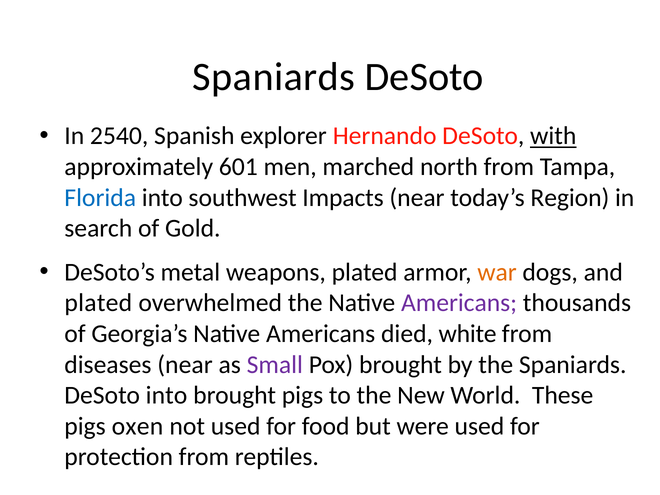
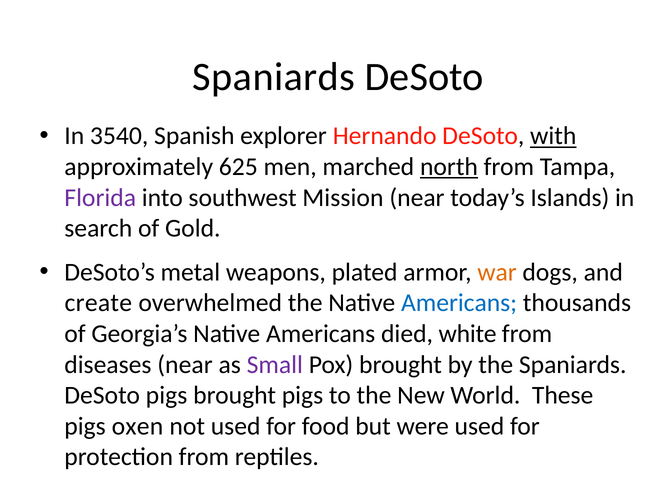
2540: 2540 -> 3540
601: 601 -> 625
north underline: none -> present
Florida colour: blue -> purple
Impacts: Impacts -> Mission
Region: Region -> Islands
plated at (98, 303): plated -> create
Americans at (459, 303) colour: purple -> blue
DeSoto into: into -> pigs
